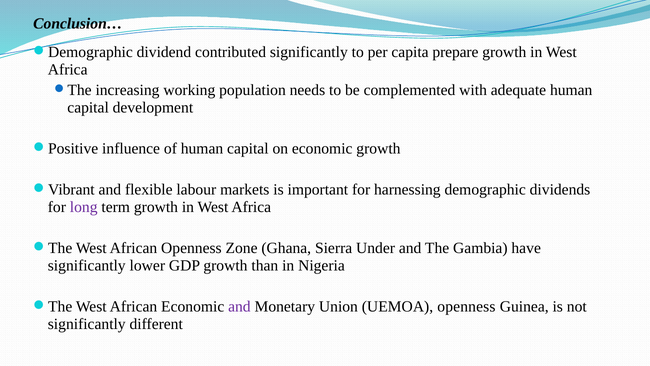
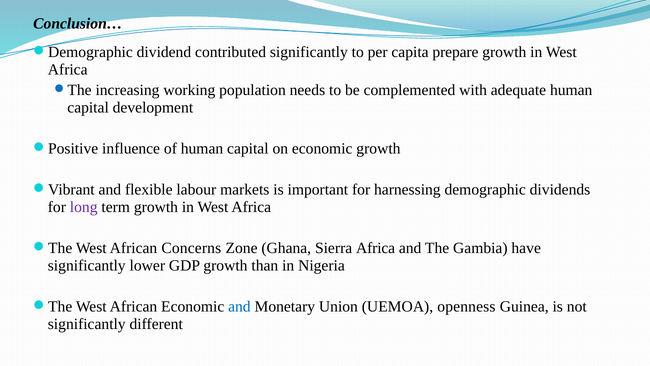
African Openness: Openness -> Concerns
Sierra Under: Under -> Africa
and at (239, 306) colour: purple -> blue
